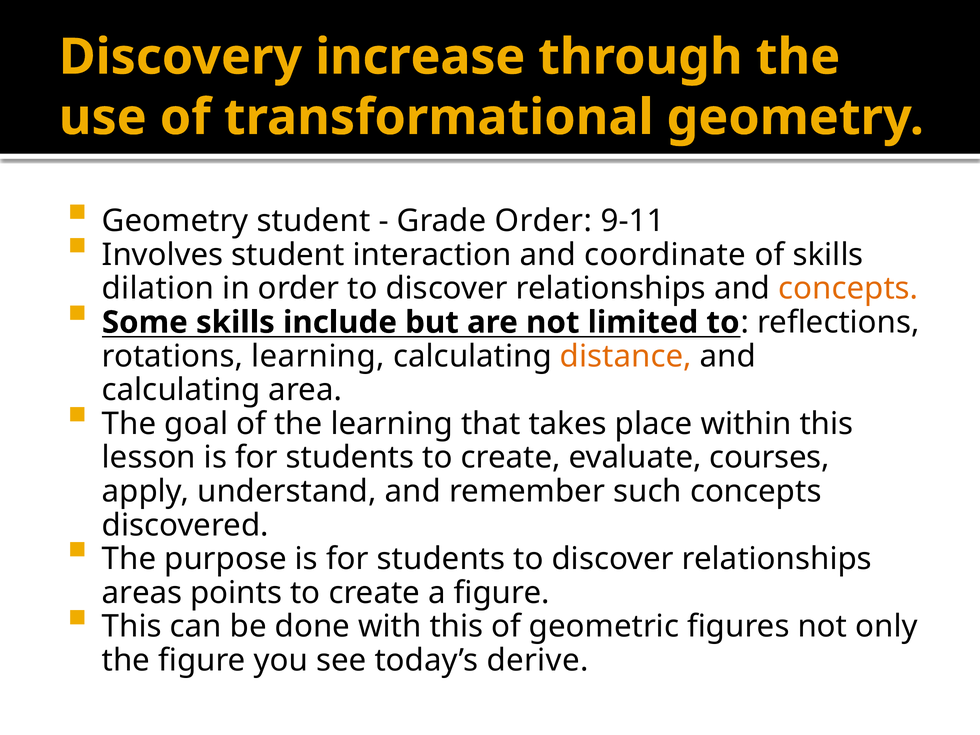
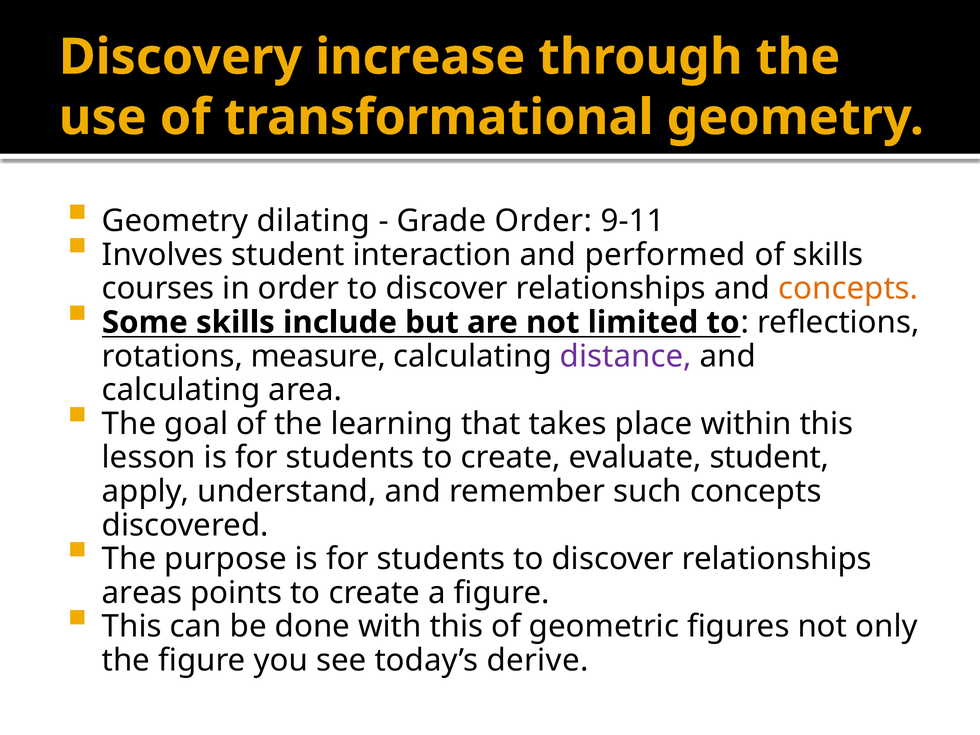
Geometry student: student -> dilating
coordinate: coordinate -> performed
dilation: dilation -> courses
rotations learning: learning -> measure
distance colour: orange -> purple
evaluate courses: courses -> student
